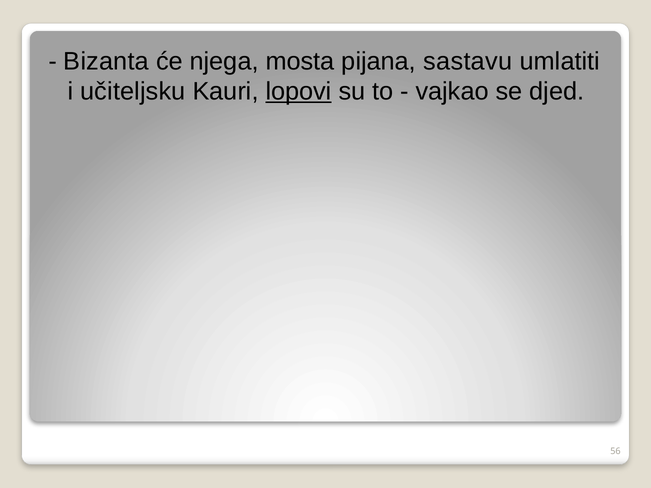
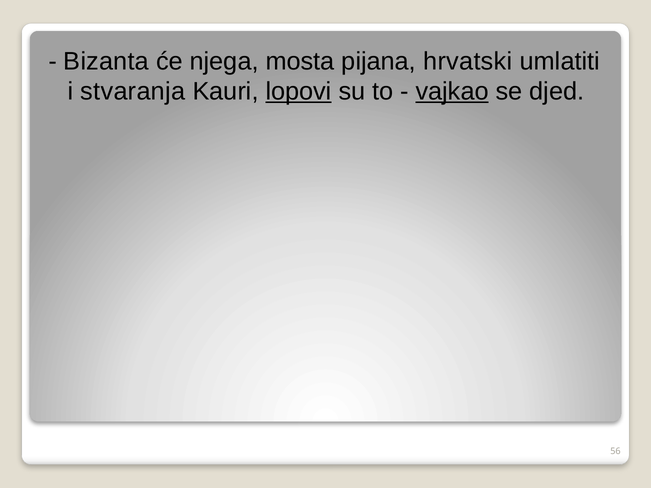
sastavu: sastavu -> hrvatski
učiteljsku: učiteljsku -> stvaranja
vajkao underline: none -> present
